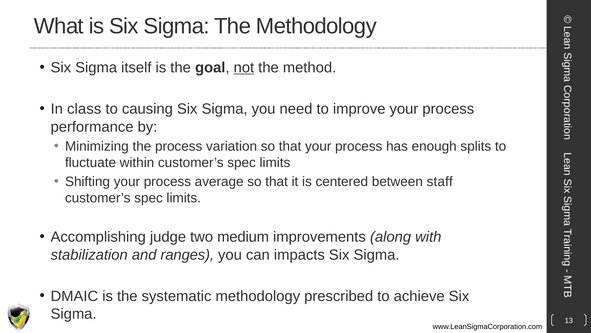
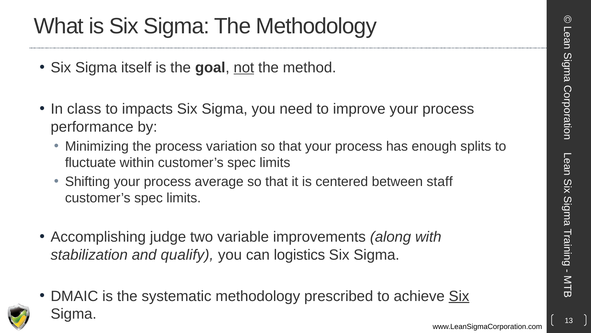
causing: causing -> impacts
medium: medium -> variable
ranges: ranges -> qualify
impacts: impacts -> logistics
Six at (459, 296) underline: none -> present
